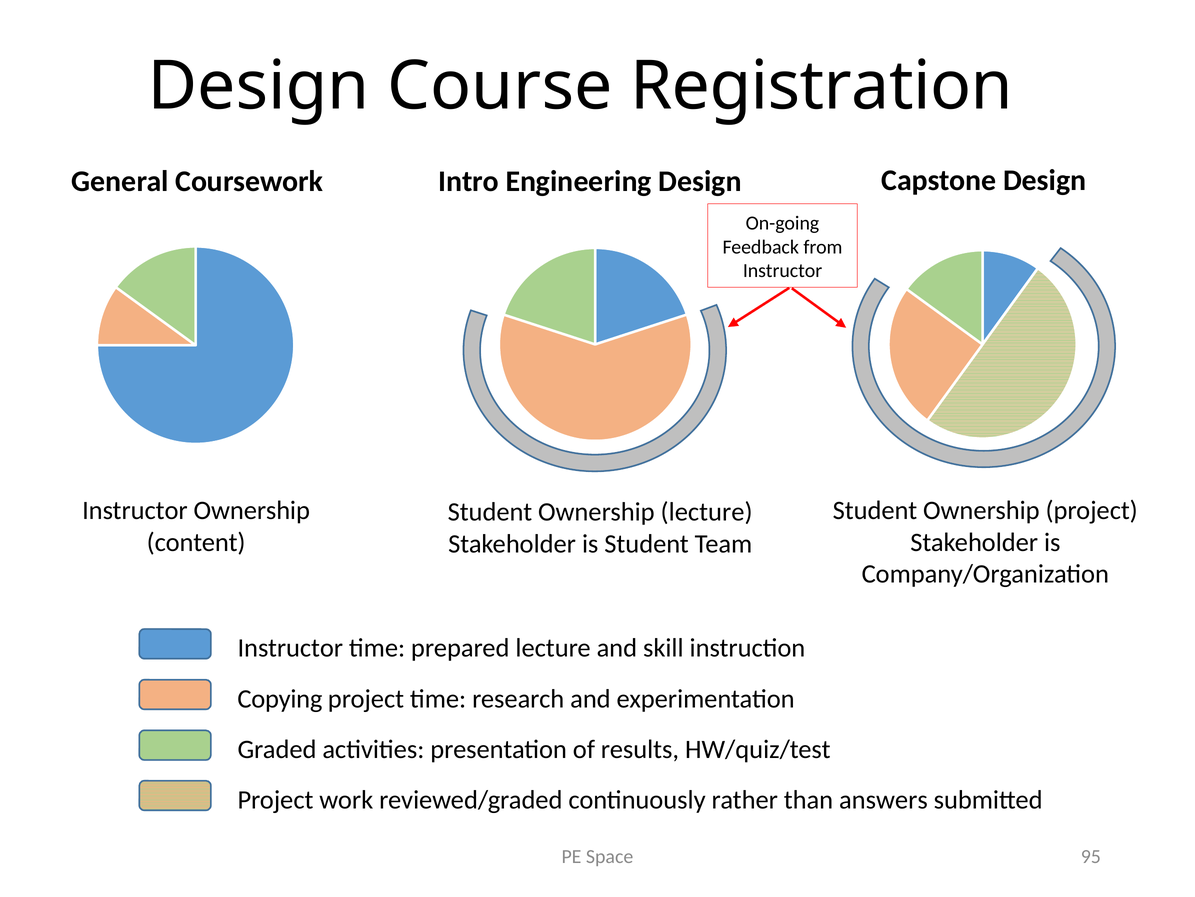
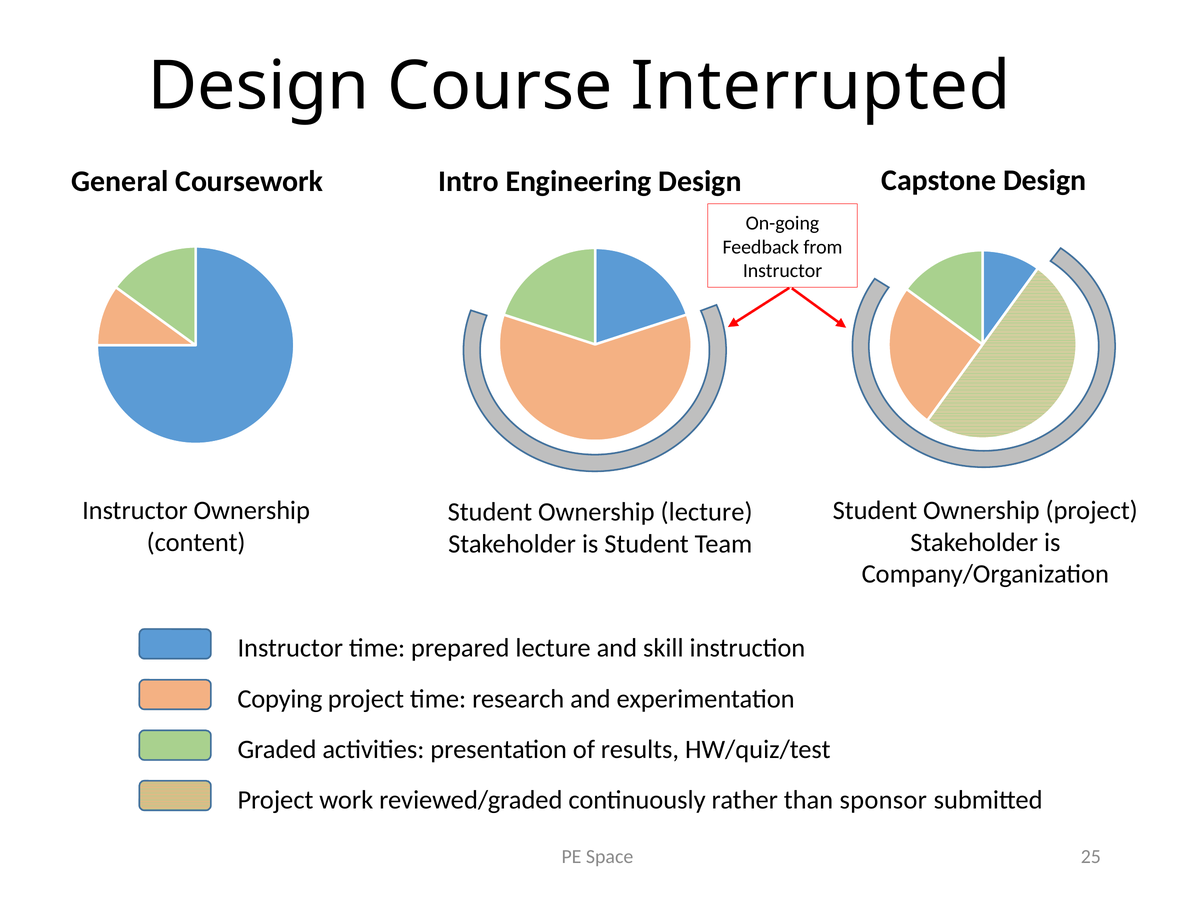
Registration: Registration -> Interrupted
answers: answers -> sponsor
95: 95 -> 25
